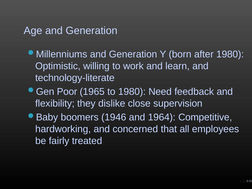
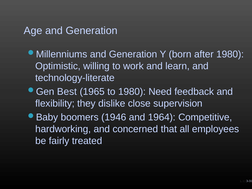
Poor: Poor -> Best
